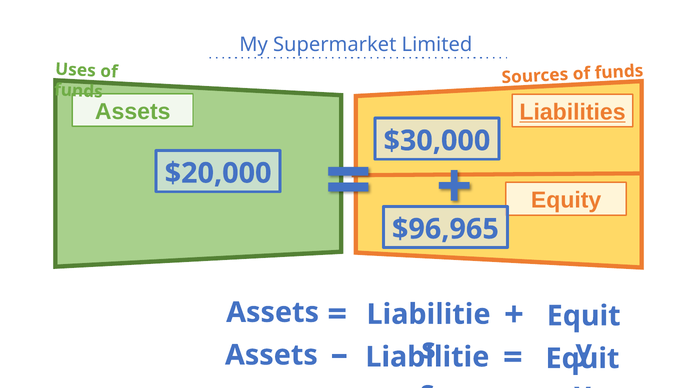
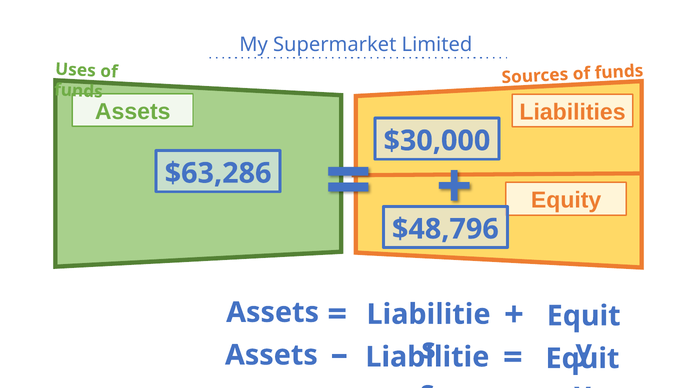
Liabilities underline: present -> none
$20,000: $20,000 -> $63,286
$96,965: $96,965 -> $48,796
